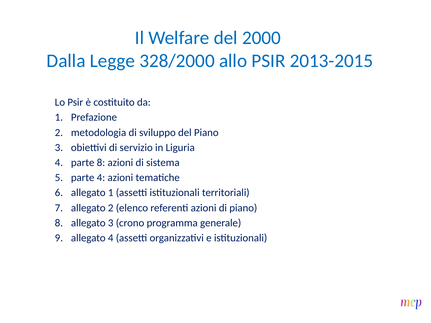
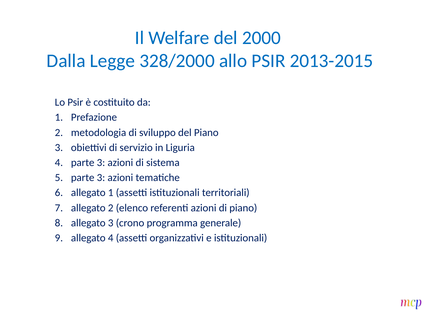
4 parte 8: 8 -> 3
4 at (101, 178): 4 -> 3
